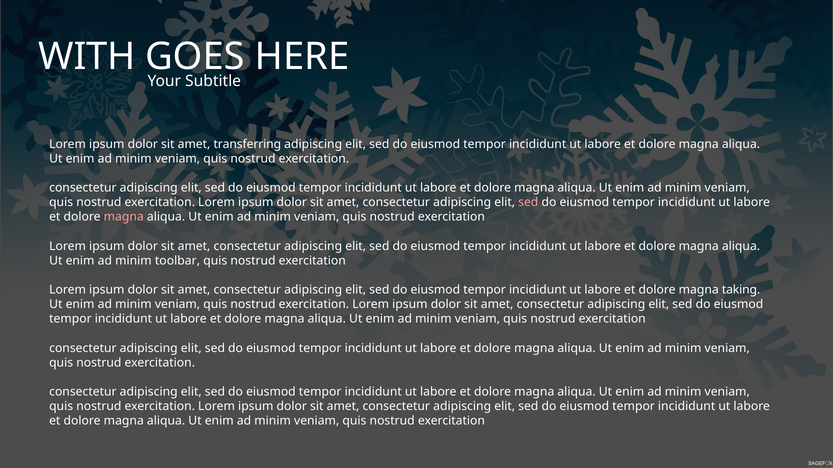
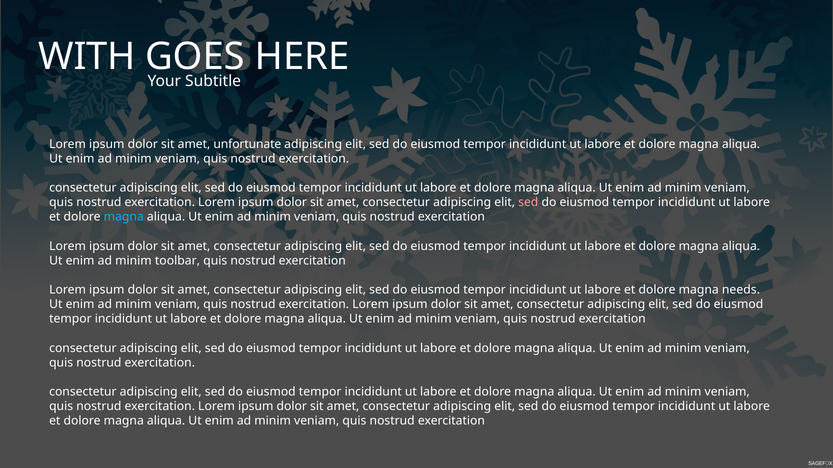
transferring: transferring -> unfortunate
magna at (124, 217) colour: pink -> light blue
taking: taking -> needs
